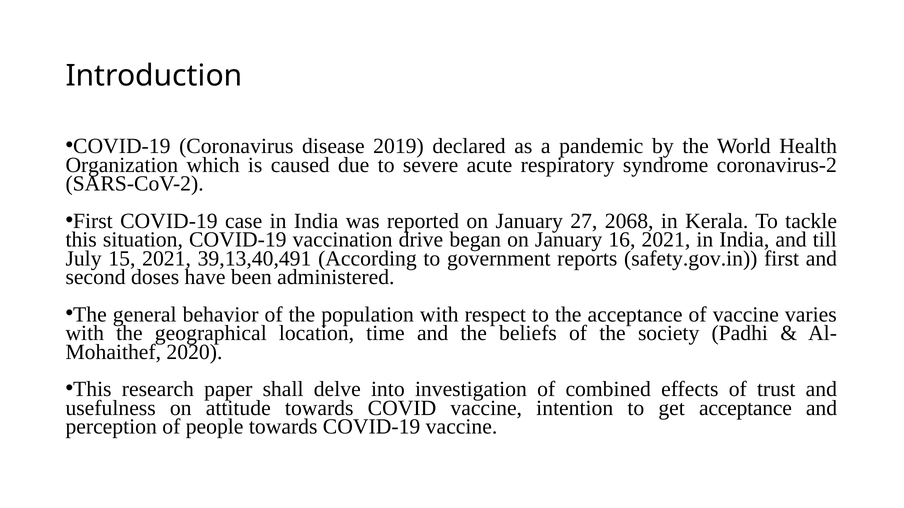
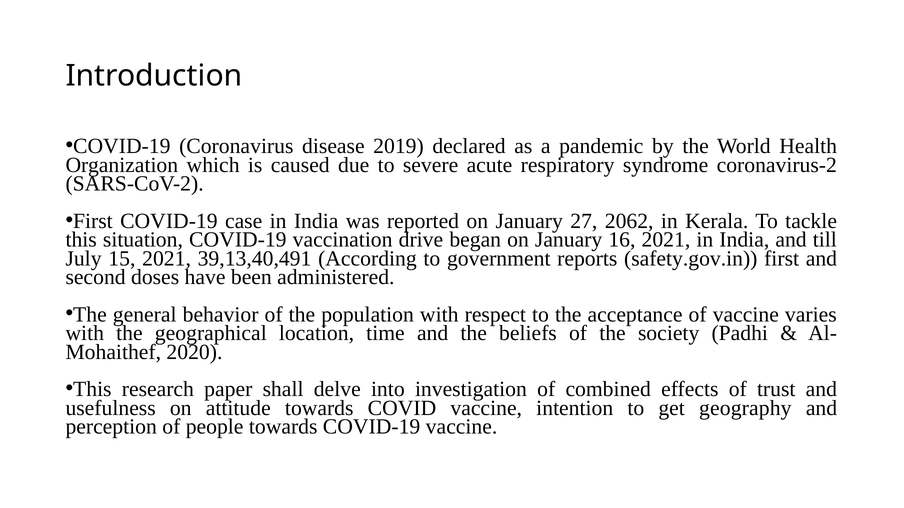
2068: 2068 -> 2062
get acceptance: acceptance -> geography
